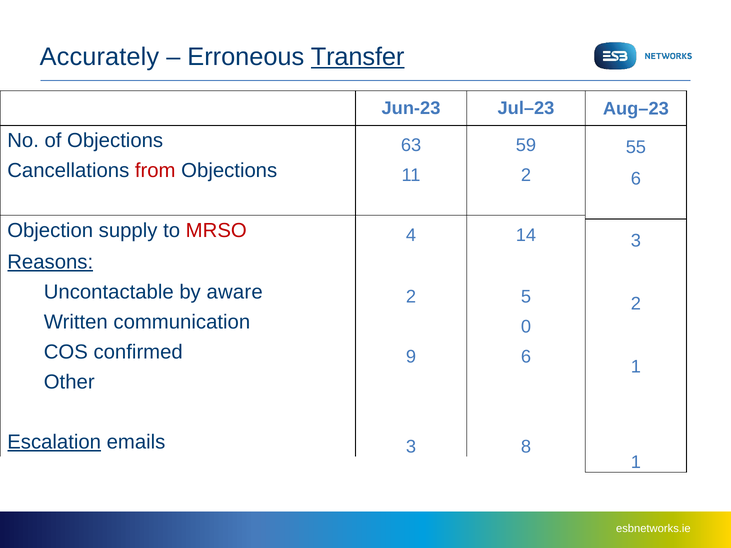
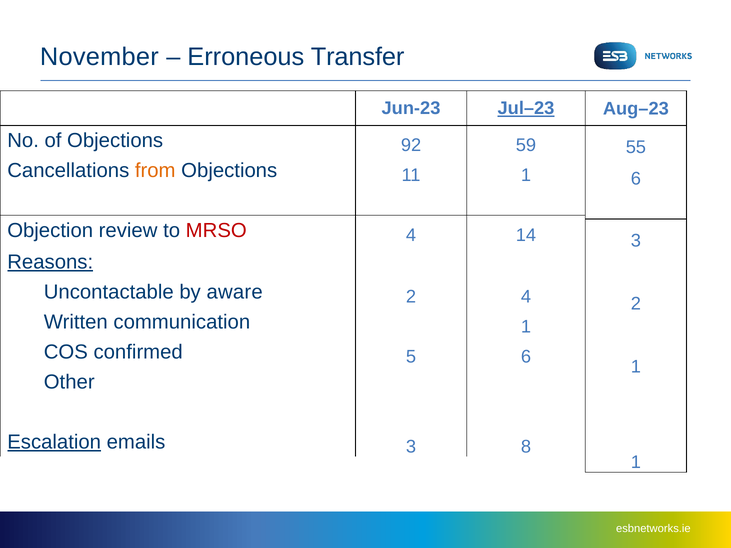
Accurately: Accurately -> November
Transfer underline: present -> none
Jul–23 underline: none -> present
63: 63 -> 92
from colour: red -> orange
11 2: 2 -> 1
supply: supply -> review
2 5: 5 -> 4
communication 0: 0 -> 1
9: 9 -> 5
